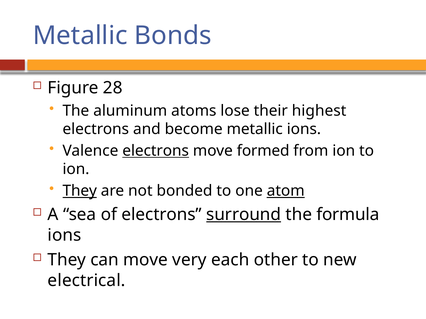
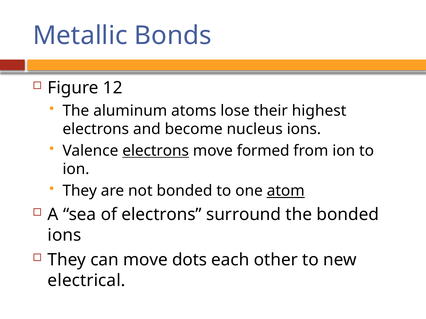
28: 28 -> 12
become metallic: metallic -> nucleus
They at (80, 191) underline: present -> none
surround underline: present -> none
the formula: formula -> bonded
very: very -> dots
